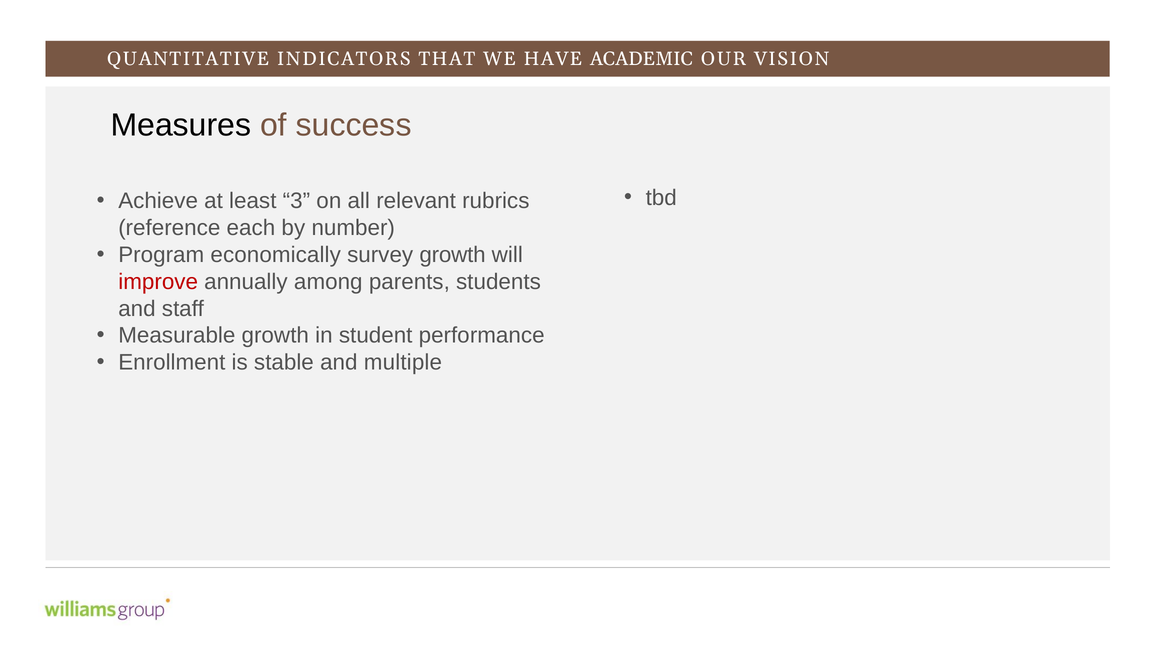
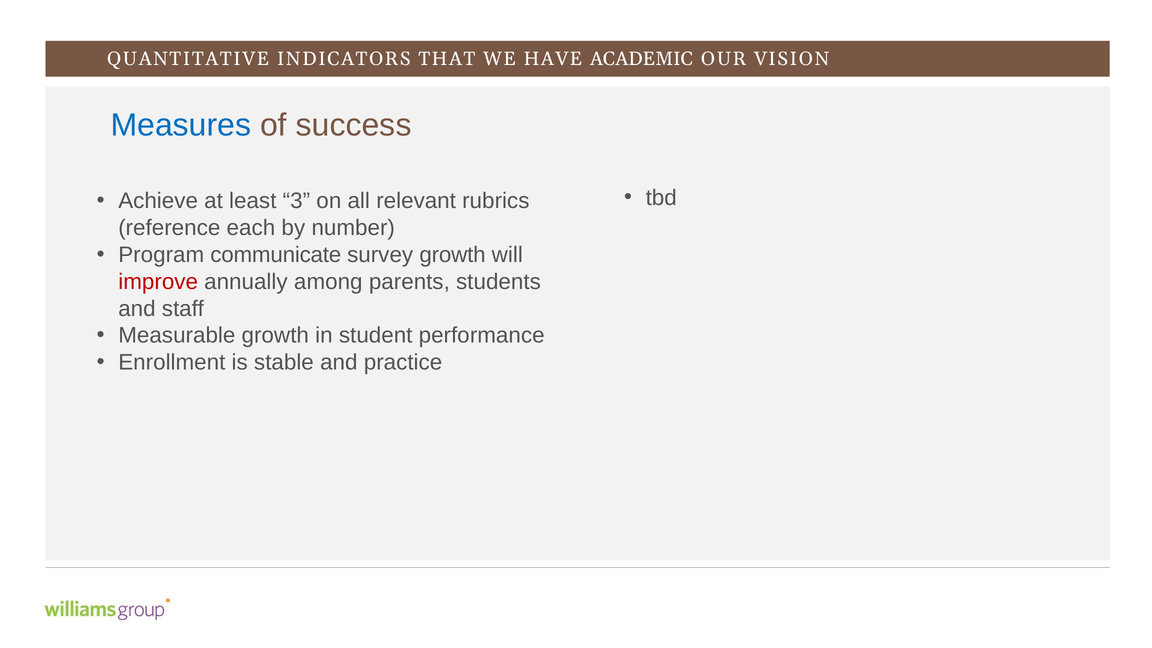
Measures colour: black -> blue
economically: economically -> communicate
multiple: multiple -> practice
